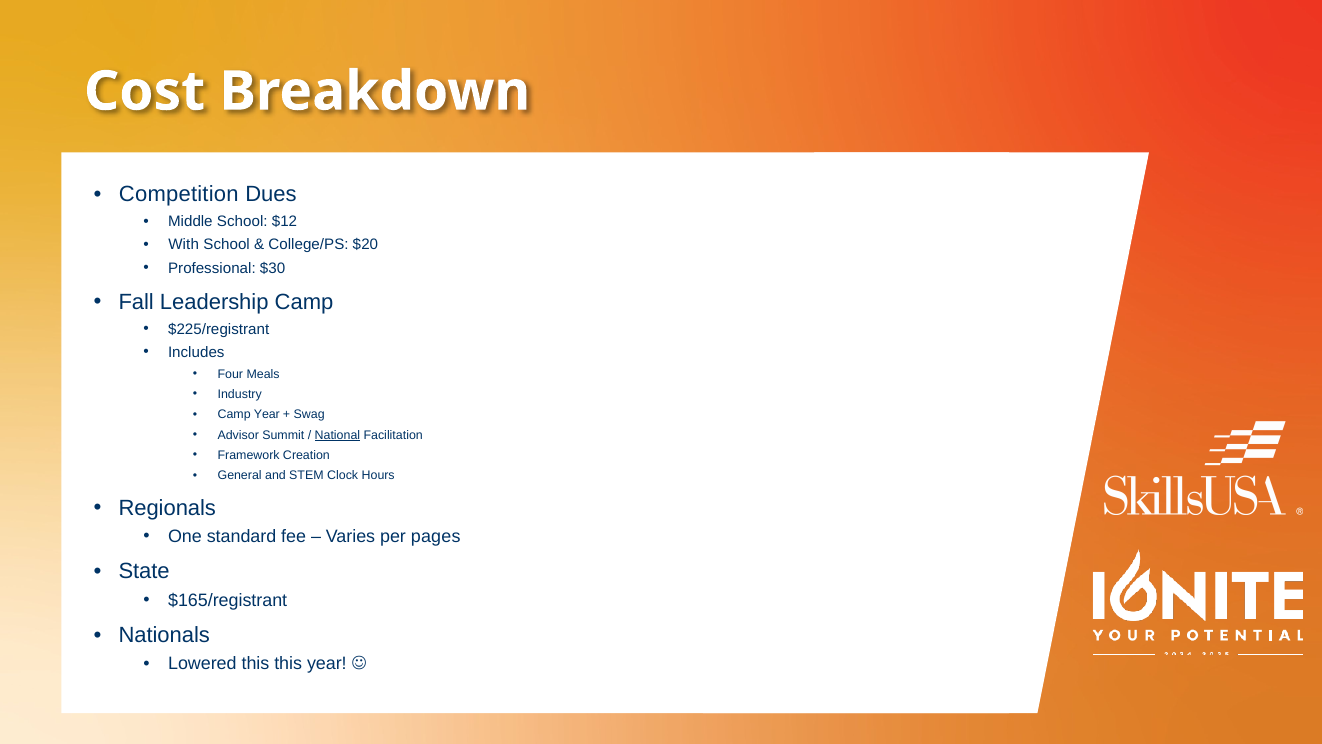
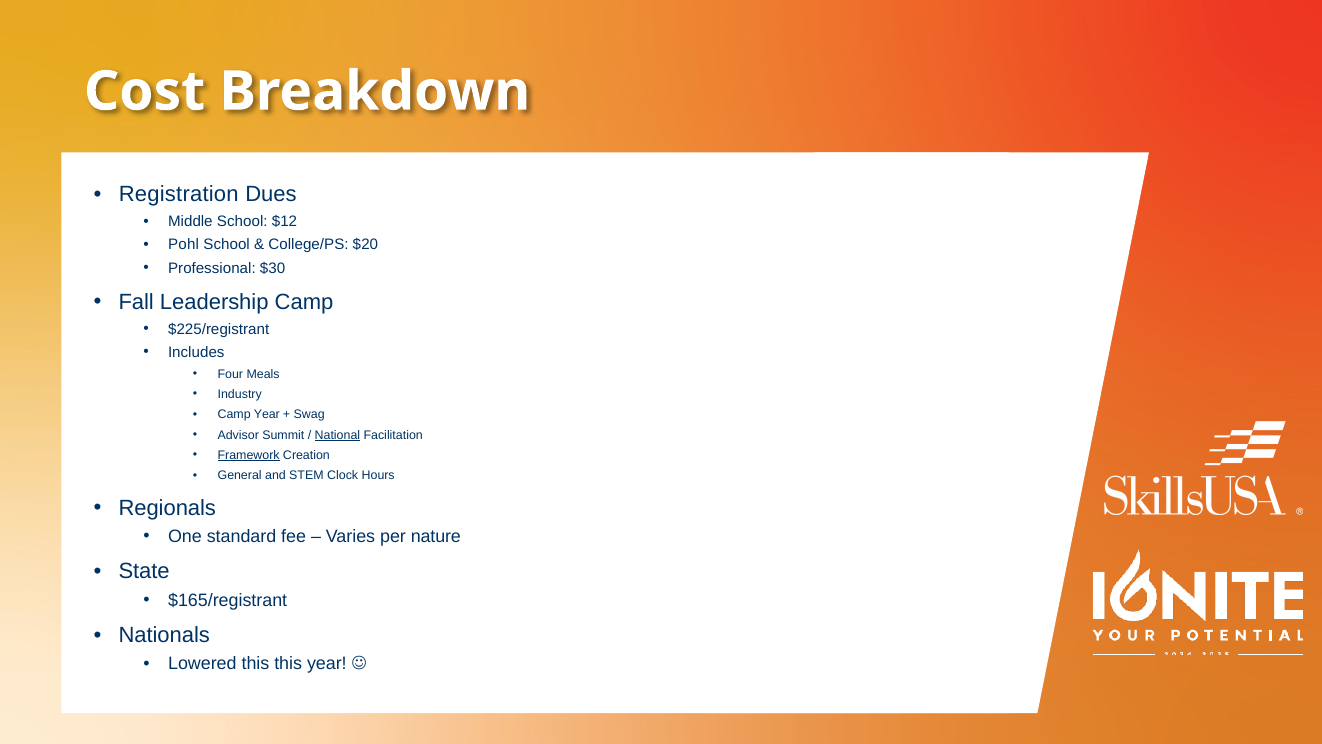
Competition: Competition -> Registration
With: With -> Pohl
Framework underline: none -> present
pages: pages -> nature
